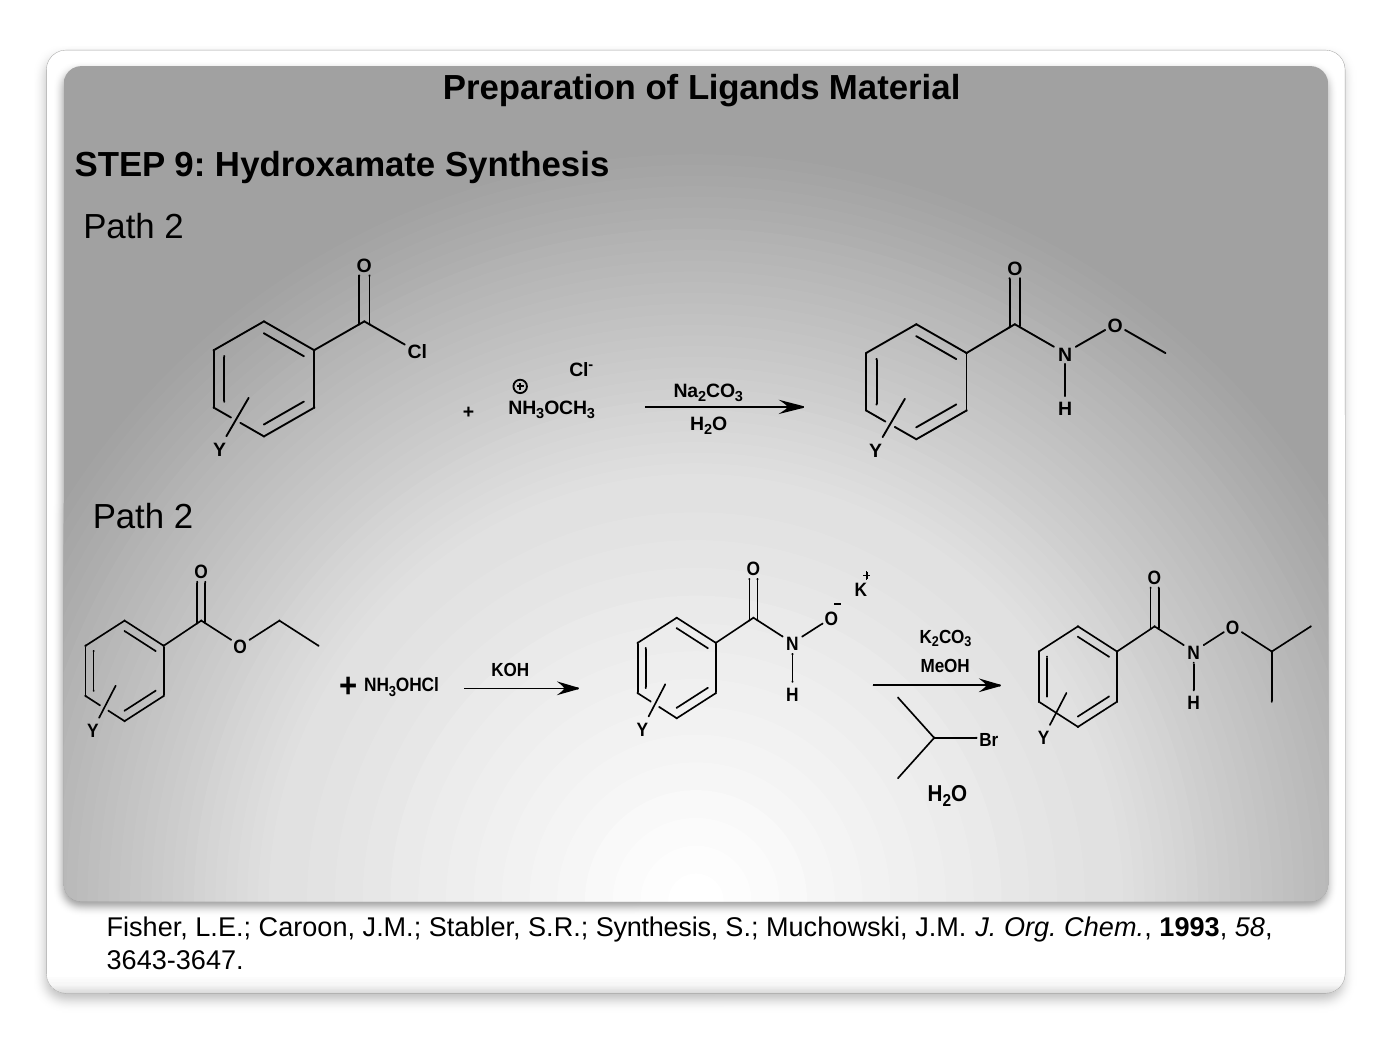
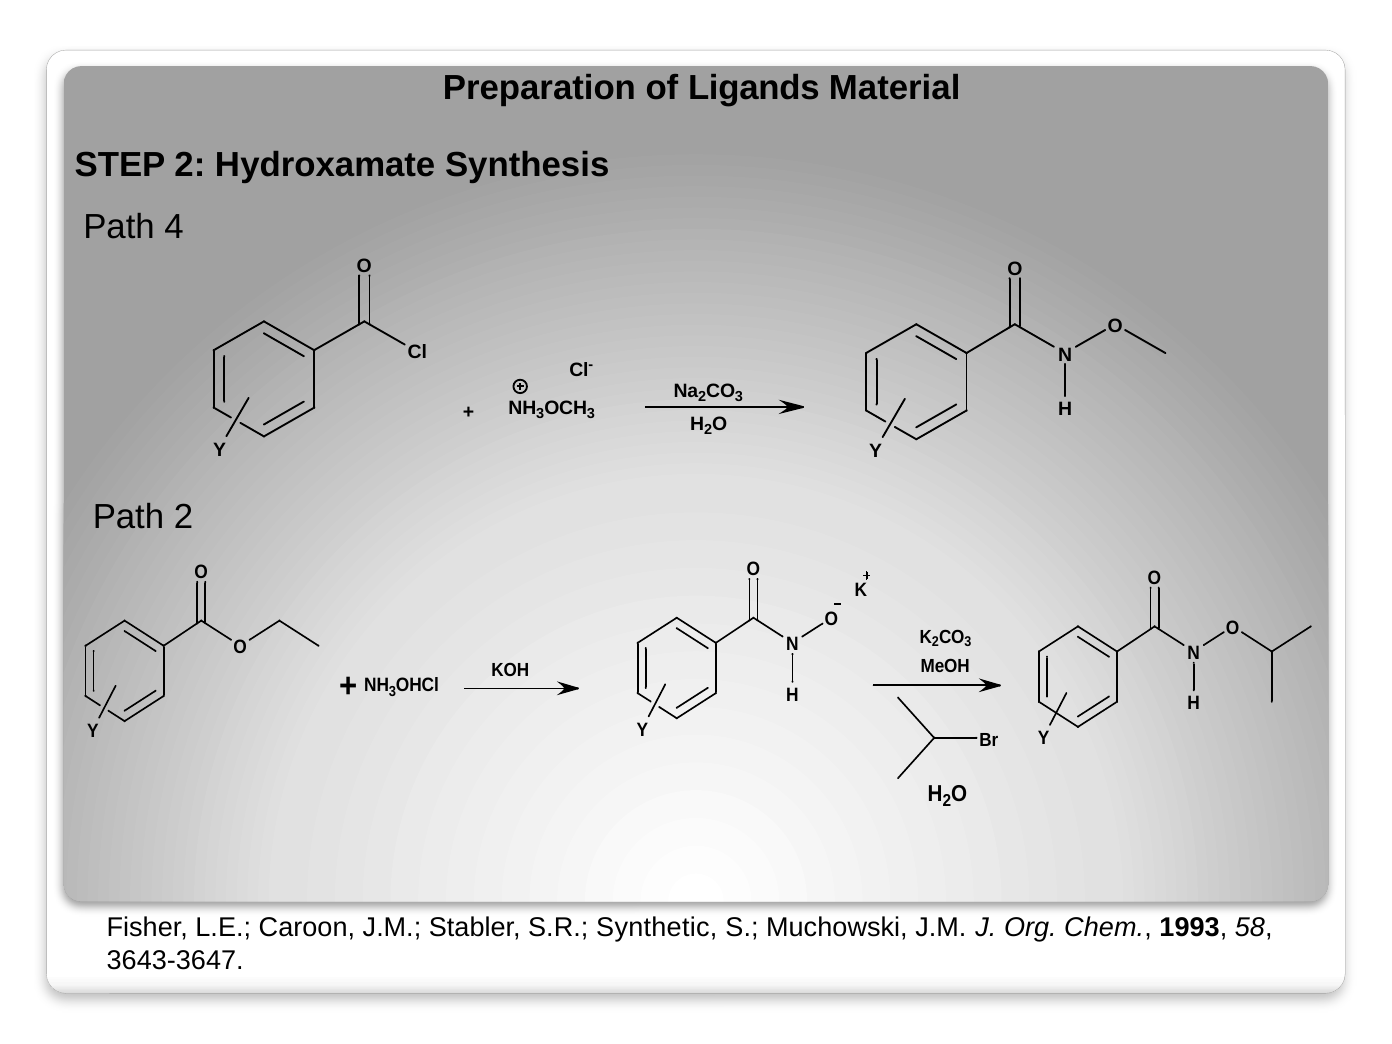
STEP 9: 9 -> 2
2 at (174, 227): 2 -> 4
S.R Synthesis: Synthesis -> Synthetic
